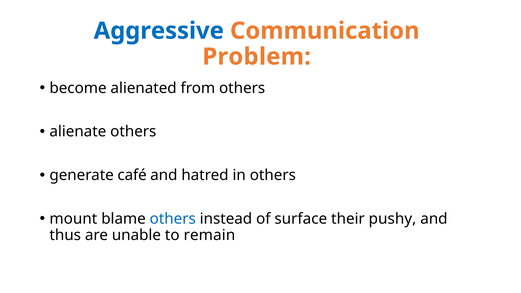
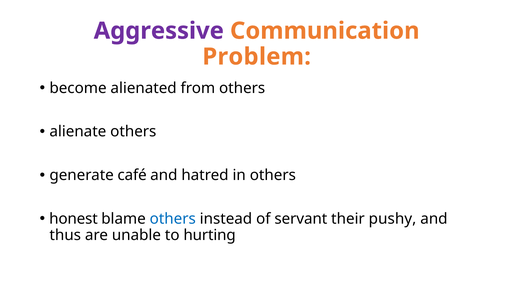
Aggressive colour: blue -> purple
mount: mount -> honest
surface: surface -> servant
remain: remain -> hurting
